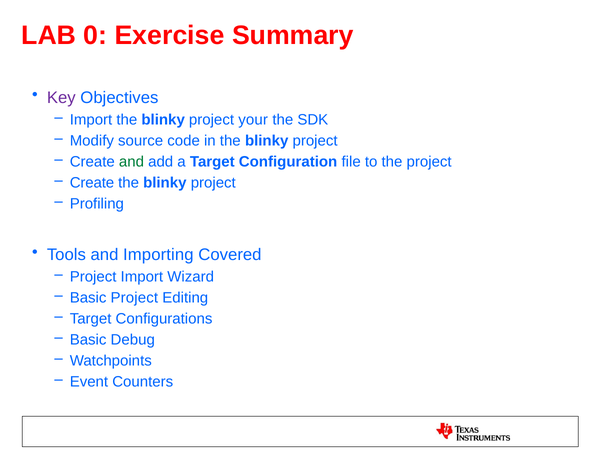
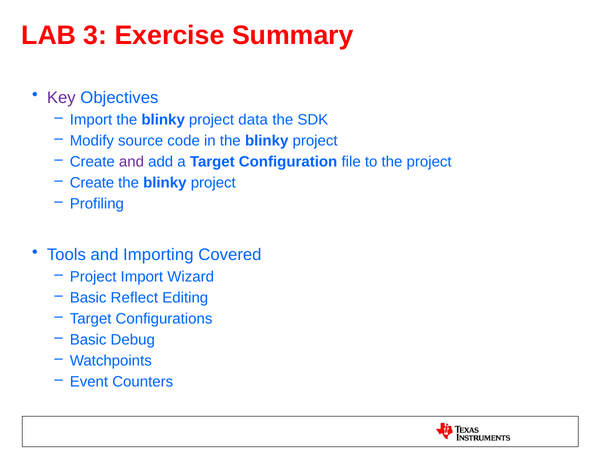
0: 0 -> 3
your: your -> data
and at (131, 162) colour: green -> purple
Basic Project: Project -> Reflect
